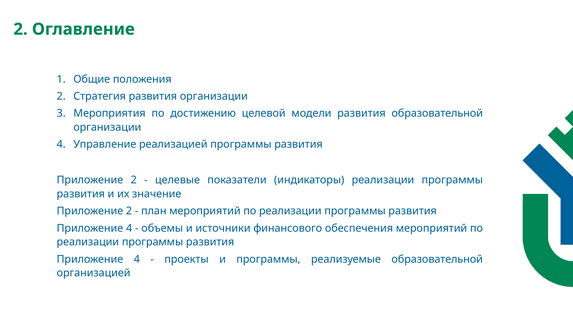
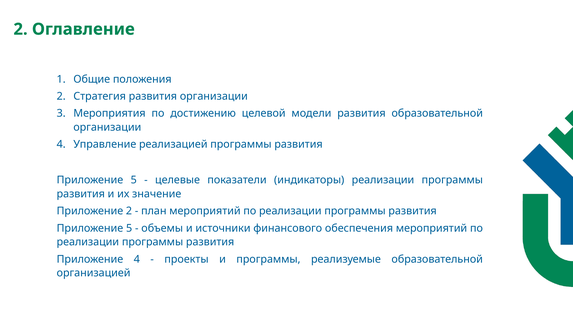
2 at (134, 180): 2 -> 5
4 at (129, 228): 4 -> 5
